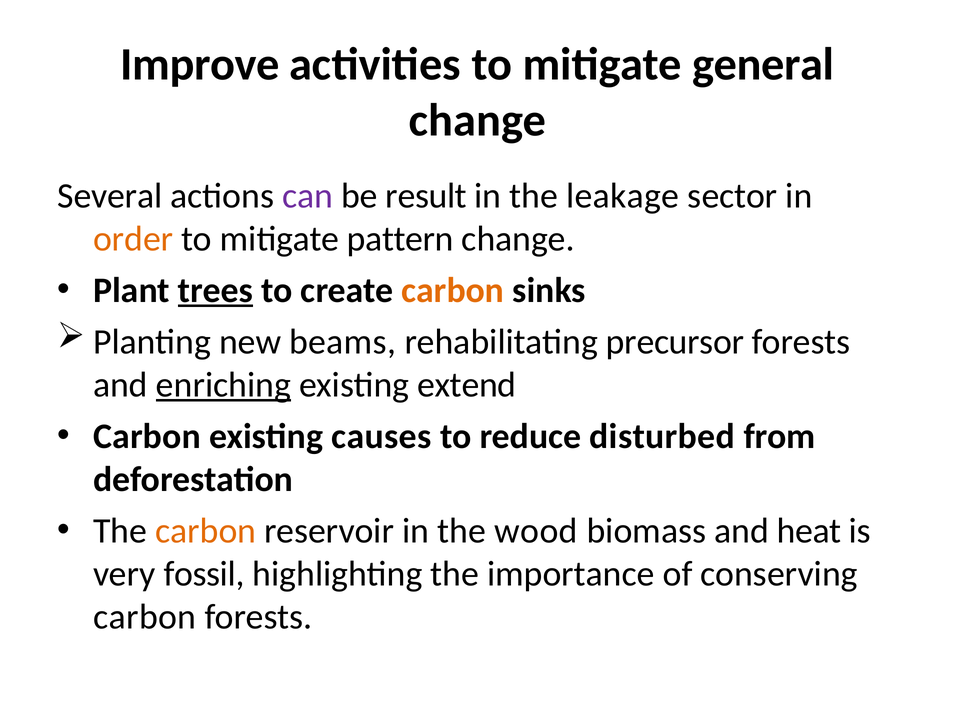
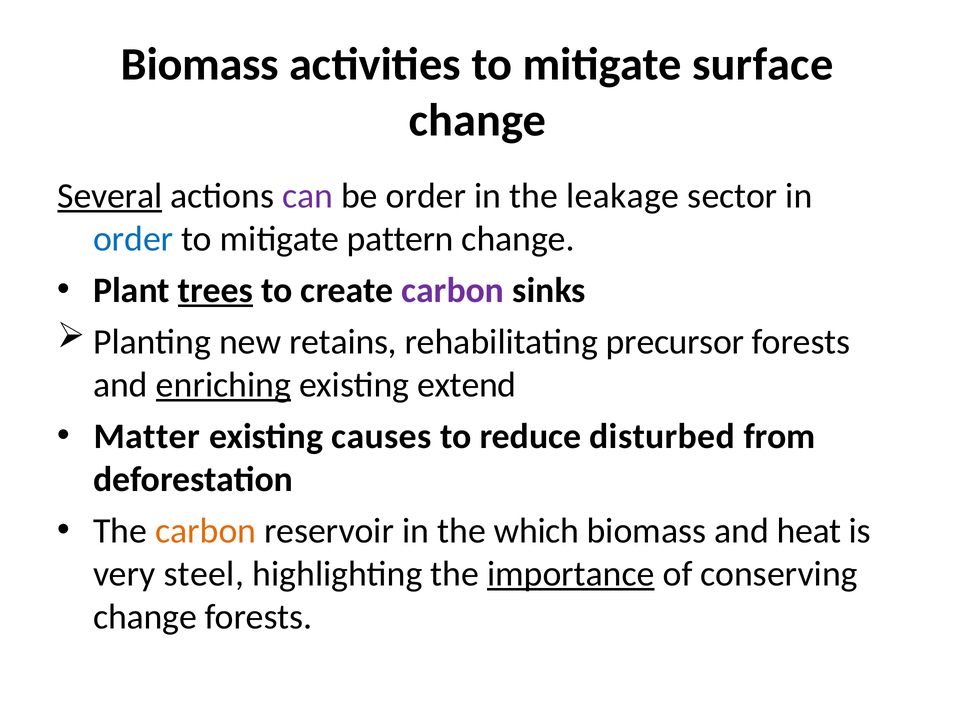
Improve at (200, 65): Improve -> Biomass
general: general -> surface
Several underline: none -> present
be result: result -> order
order at (133, 239) colour: orange -> blue
carbon at (453, 290) colour: orange -> purple
beams: beams -> retains
Carbon at (147, 436): Carbon -> Matter
wood: wood -> which
fossil: fossil -> steel
importance underline: none -> present
carbon at (145, 617): carbon -> change
